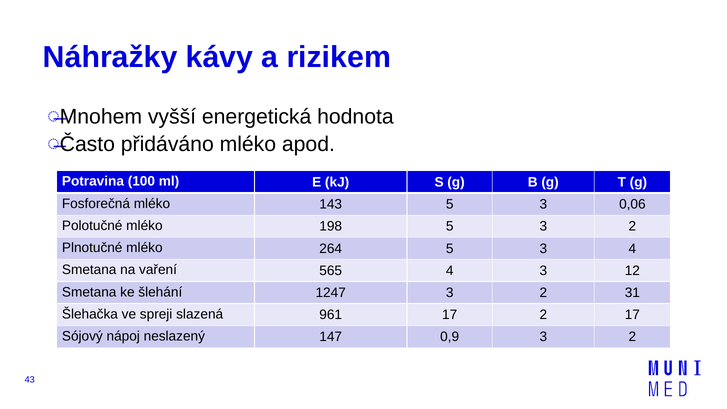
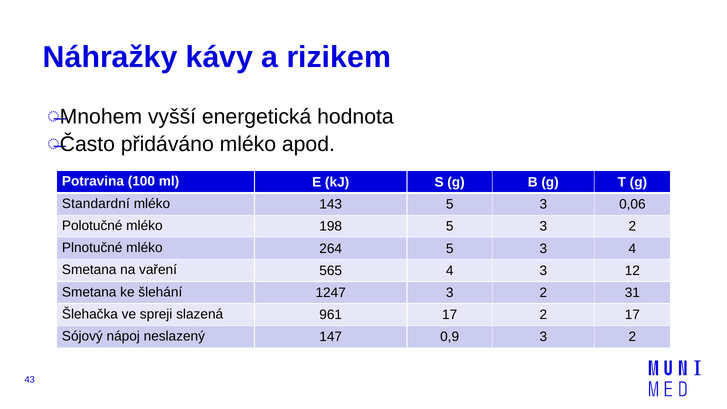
Fosforečná: Fosforečná -> Standardní
